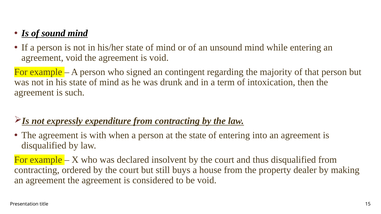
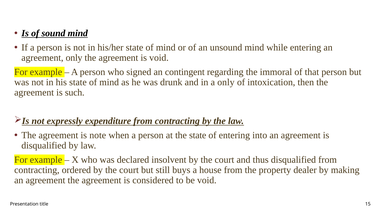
agreement void: void -> only
majority: majority -> immoral
a term: term -> only
with: with -> note
